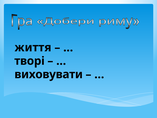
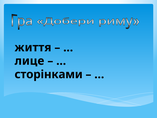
творі: творі -> лице
виховувати: виховувати -> сторінками
